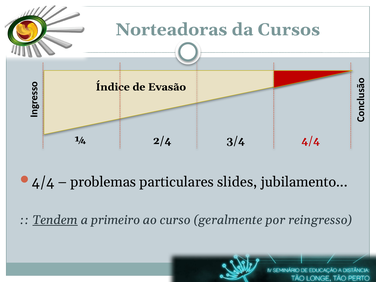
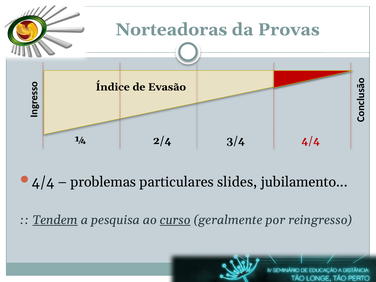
Cursos: Cursos -> Provas
primeiro: primeiro -> pesquisa
curso underline: none -> present
